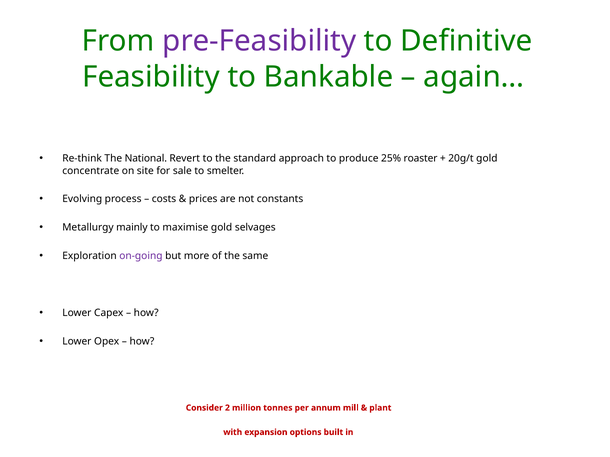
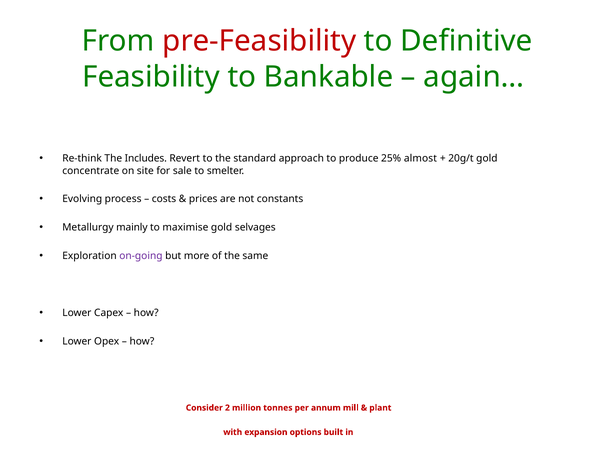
pre-Feasibility colour: purple -> red
National: National -> Includes
roaster: roaster -> almost
